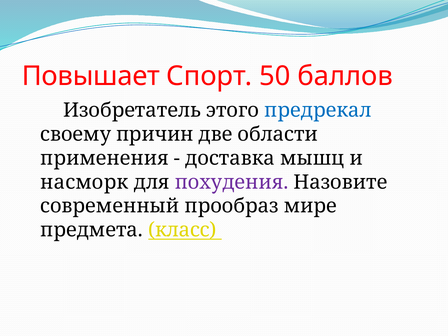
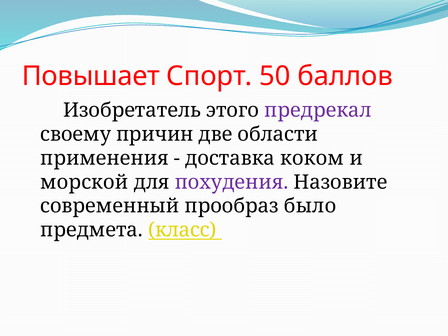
предрекал colour: blue -> purple
мышц: мышц -> коком
насморк: насморк -> морской
мире: мире -> было
